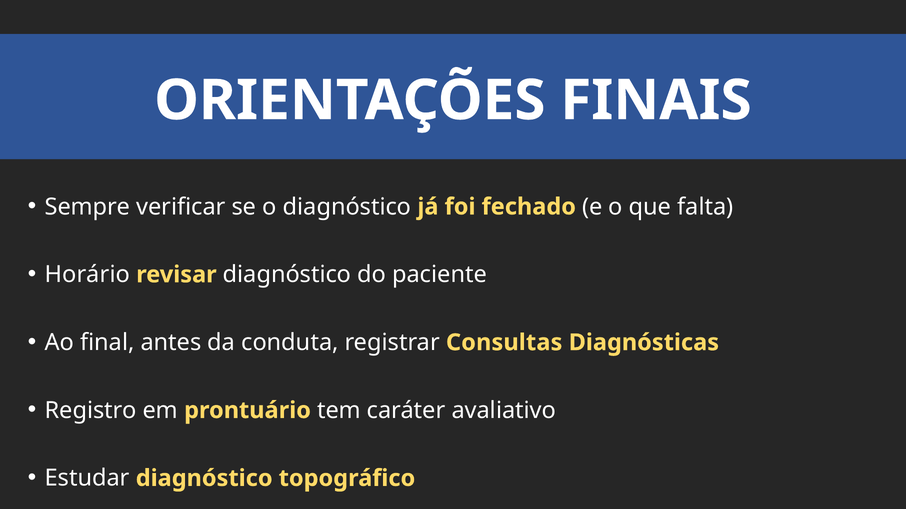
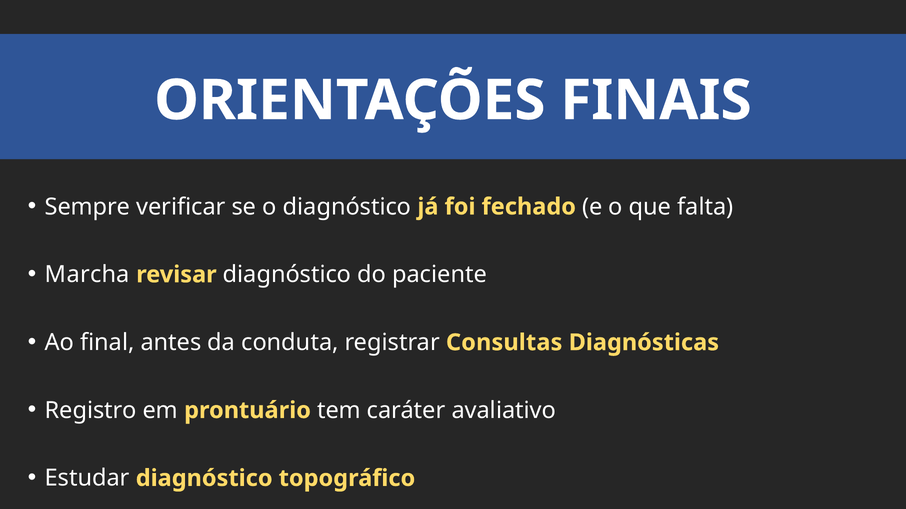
Horário: Horário -> Marcha
